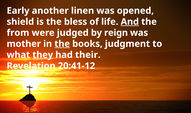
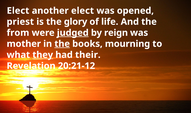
Early at (18, 11): Early -> Elect
another linen: linen -> elect
shield: shield -> priest
bless: bless -> glory
And underline: present -> none
judged underline: none -> present
judgment: judgment -> mourning
20:41-12: 20:41-12 -> 20:21-12
